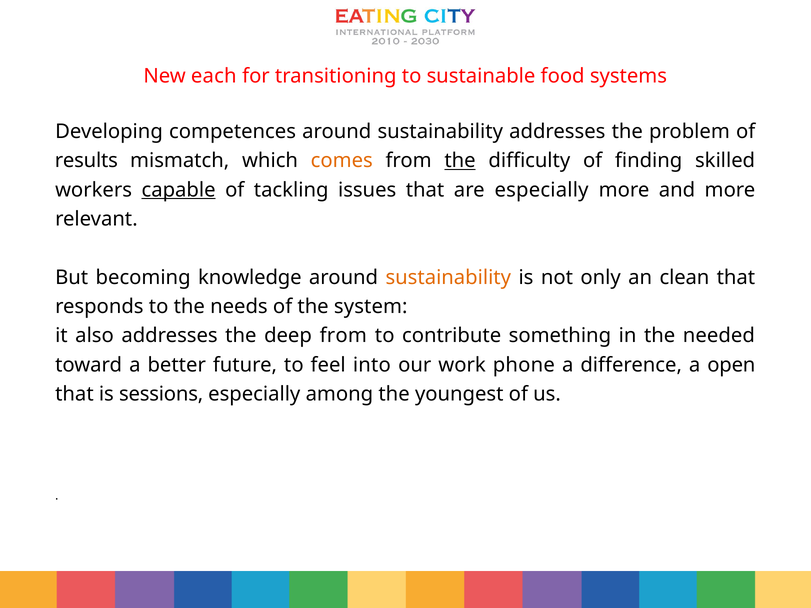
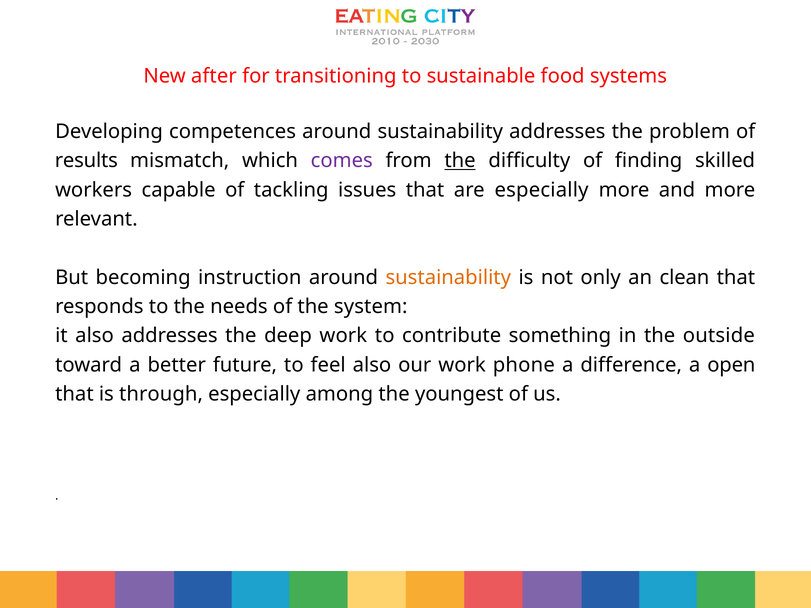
each: each -> after
comes colour: orange -> purple
capable underline: present -> none
knowledge: knowledge -> instruction
deep from: from -> work
needed: needed -> outside
feel into: into -> also
sessions: sessions -> through
